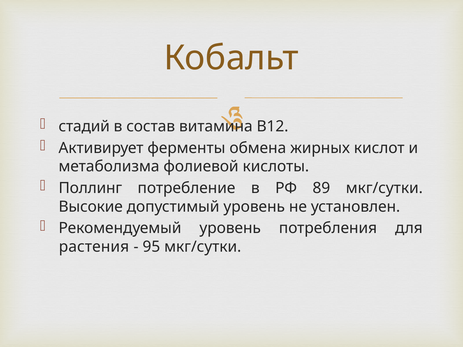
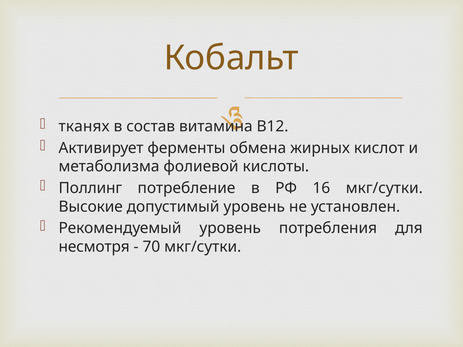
стадий: стадий -> тканях
89: 89 -> 16
растения: растения -> несмотря
95: 95 -> 70
